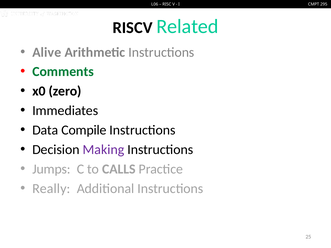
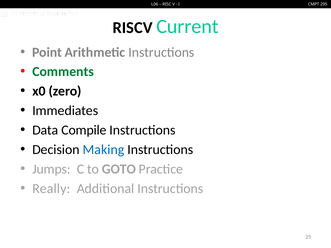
Related: Related -> Current
Alive: Alive -> Point
Making colour: purple -> blue
CALLS: CALLS -> GOTO
